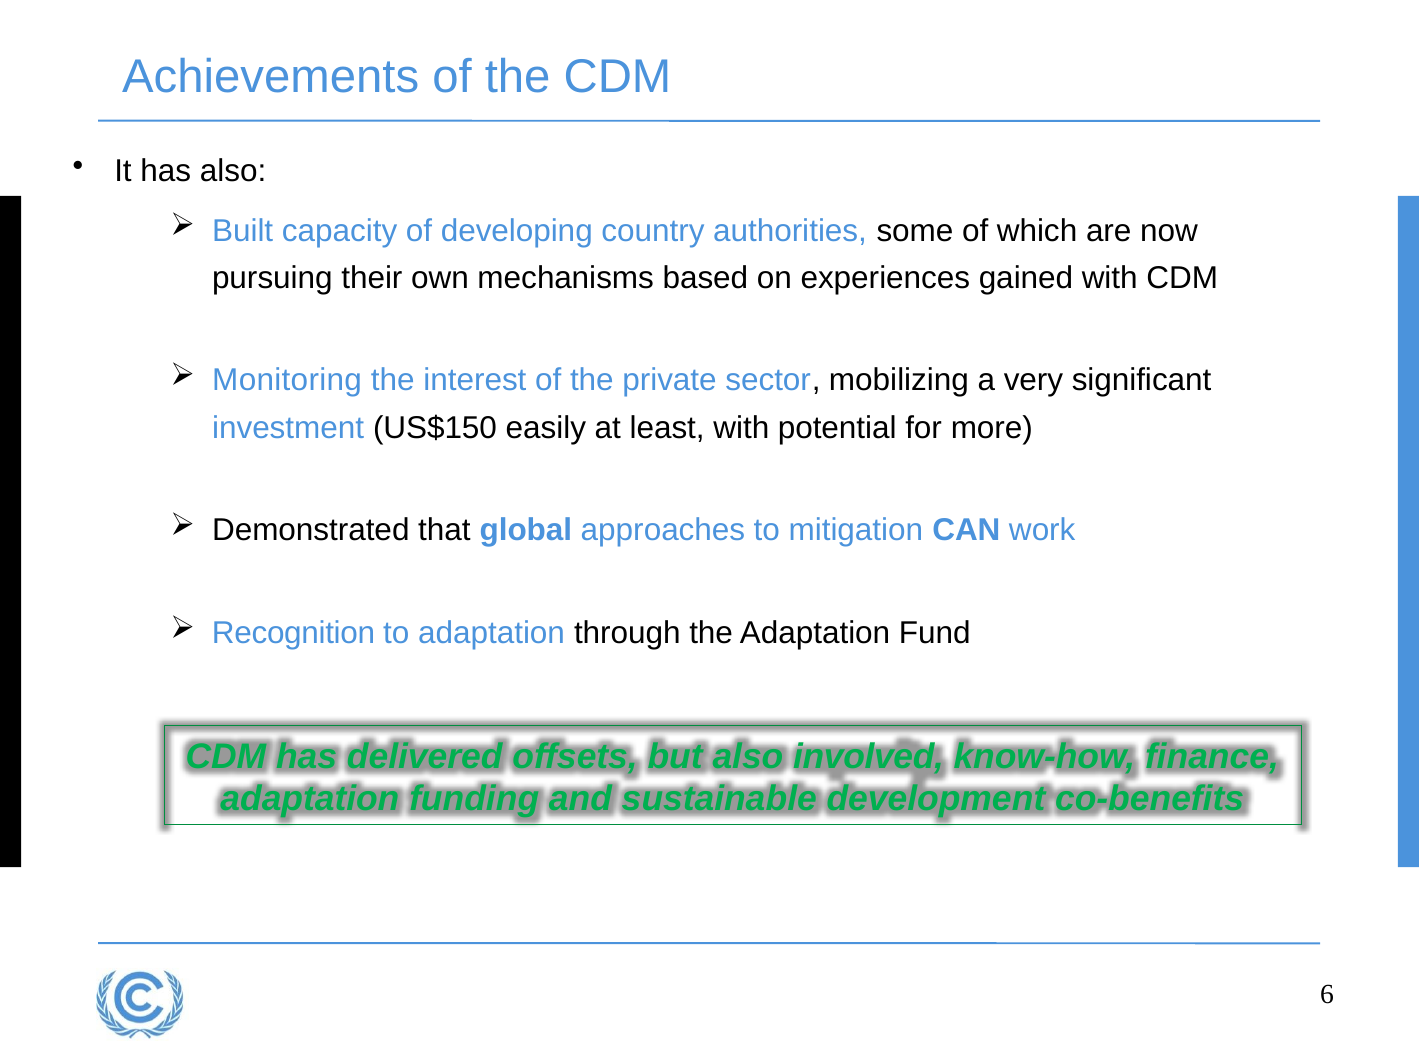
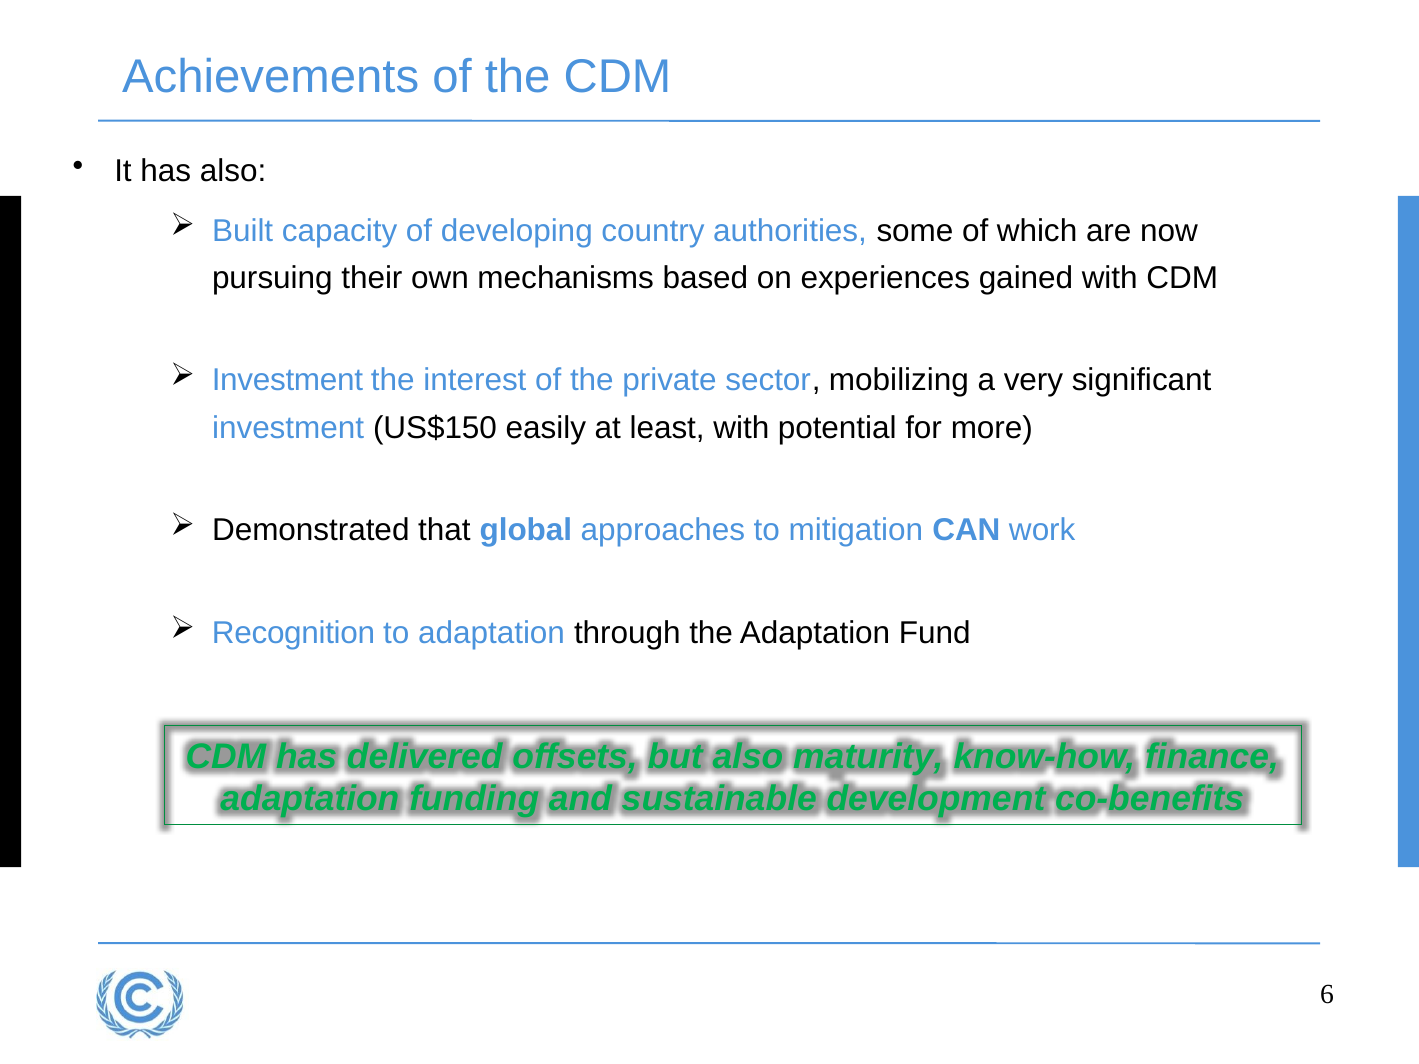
Monitoring at (287, 381): Monitoring -> Investment
involved: involved -> maturity
